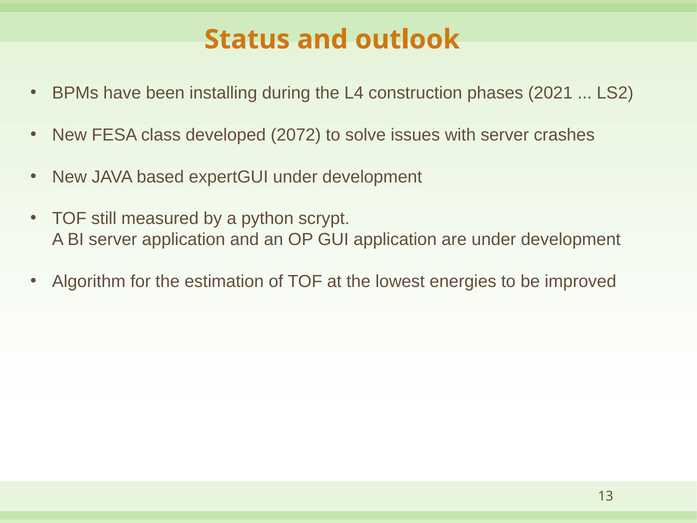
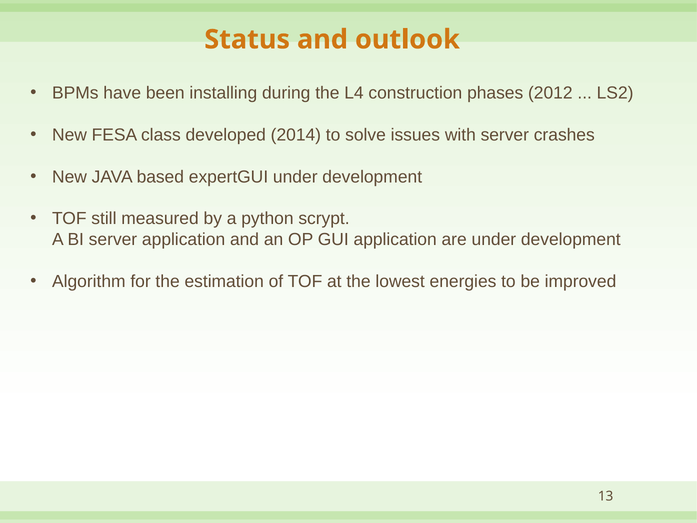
2021: 2021 -> 2012
2072: 2072 -> 2014
